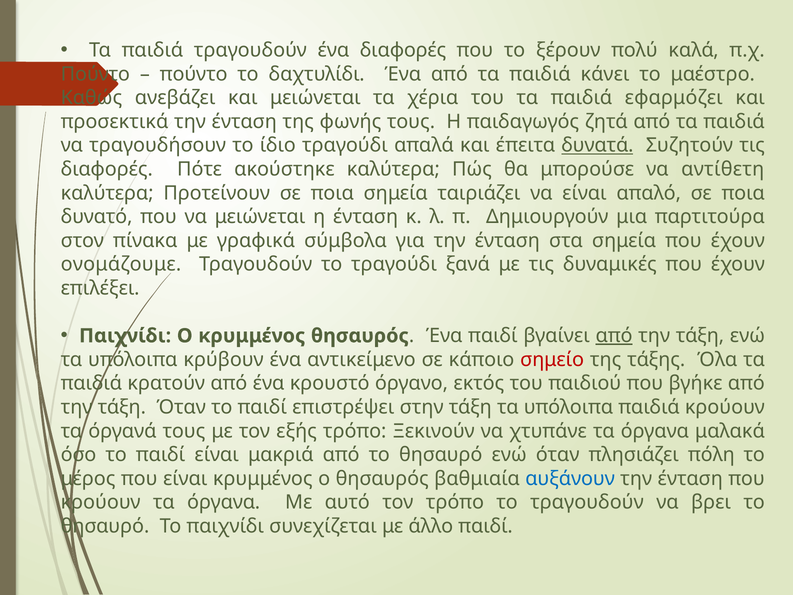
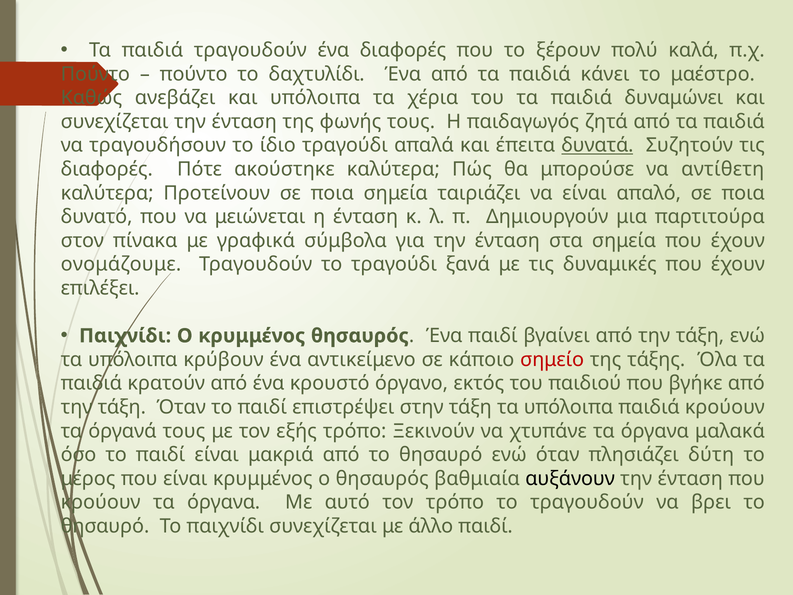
και μειώνεται: μειώνεται -> υπόλοιπα
εφαρμόζει: εφαρμόζει -> δυναμώνει
προσεκτικά at (115, 122): προσεκτικά -> συνεχίζεται
από at (614, 336) underline: present -> none
πόλη: πόλη -> δύτη
αυξάνουν colour: blue -> black
